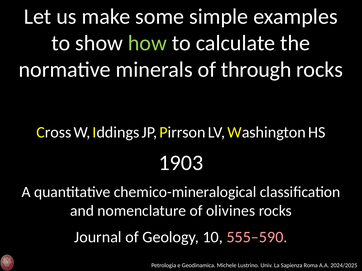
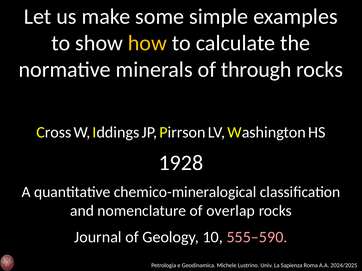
how colour: light green -> yellow
1903: 1903 -> 1928
olivines: olivines -> overlap
